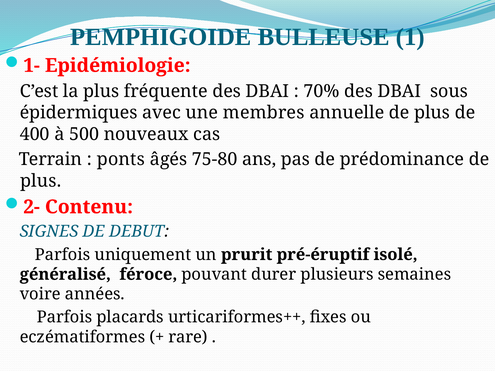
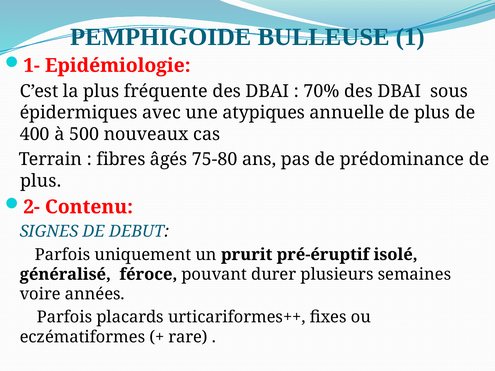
membres: membres -> atypiques
ponts: ponts -> fibres
